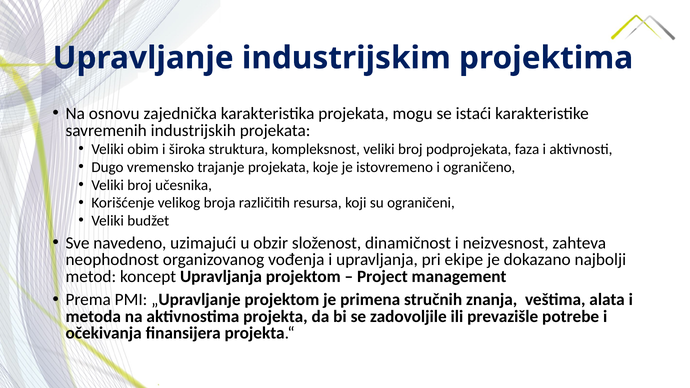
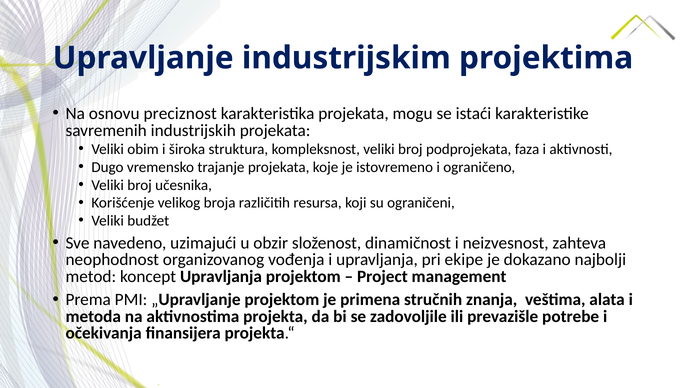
zajednička: zajednička -> preciznost
